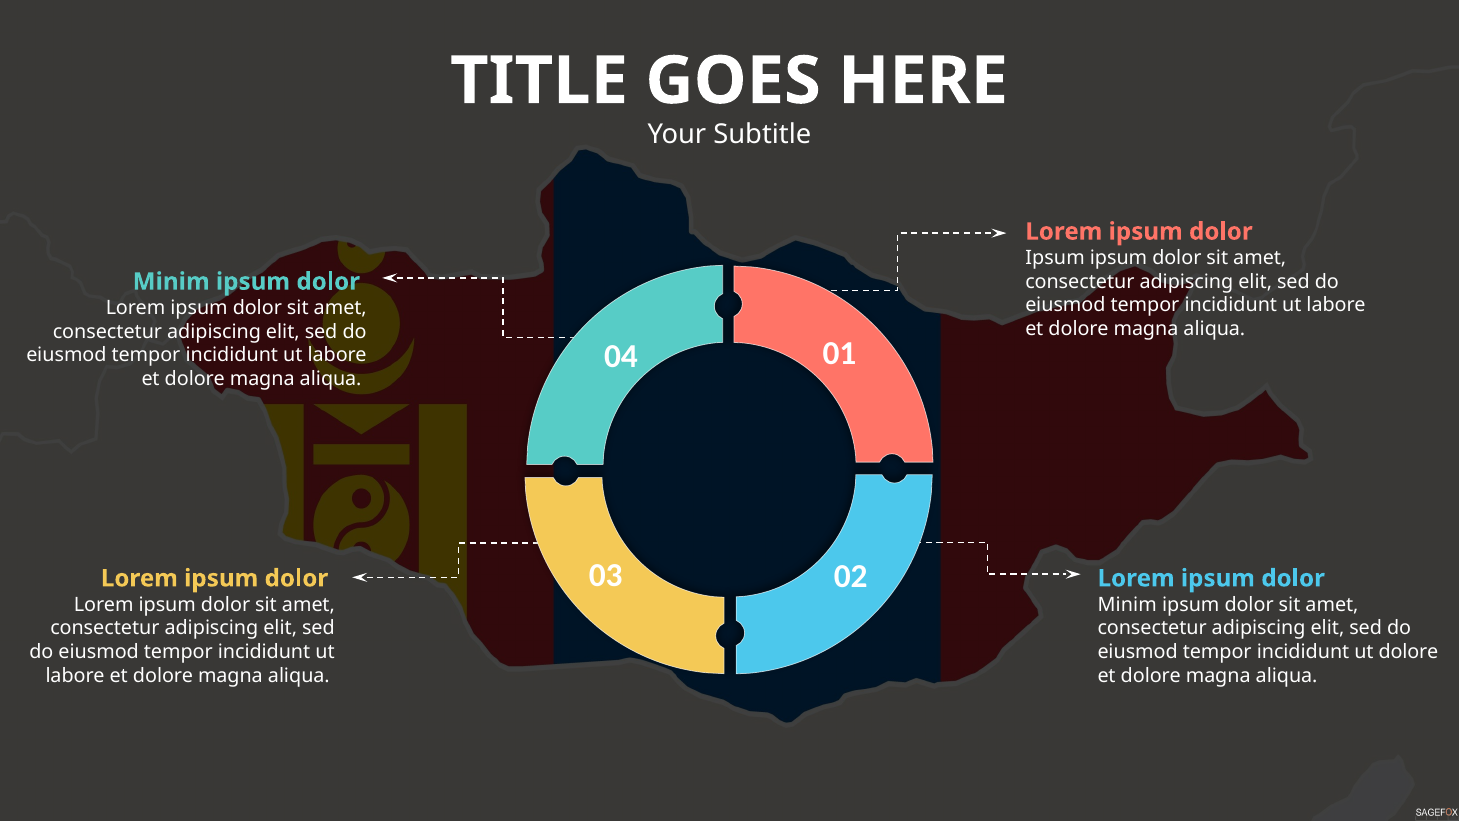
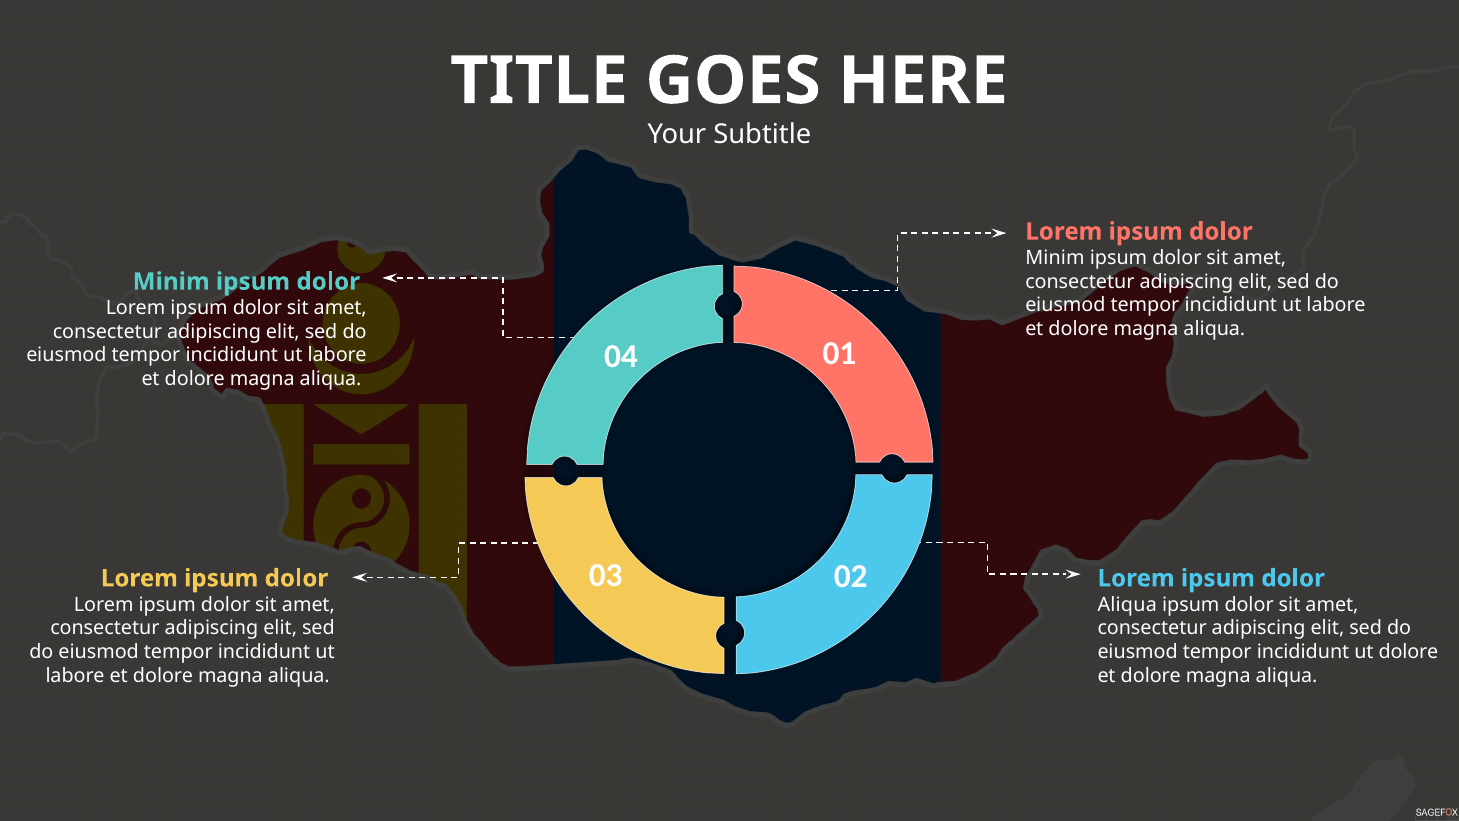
Ipsum at (1055, 258): Ipsum -> Minim
Minim at (1127, 604): Minim -> Aliqua
